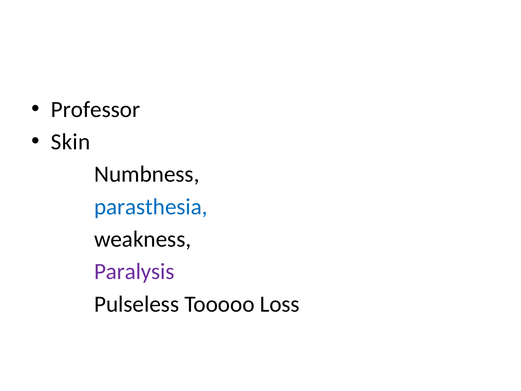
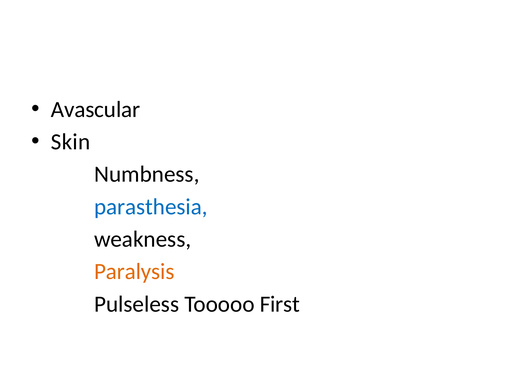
Professor: Professor -> Avascular
Paralysis colour: purple -> orange
Loss: Loss -> First
